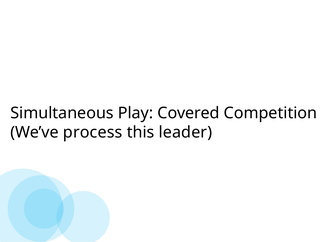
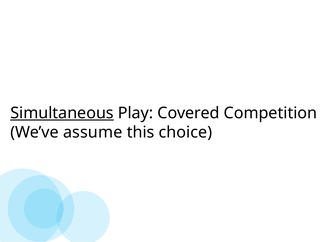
Simultaneous underline: none -> present
process: process -> assume
leader: leader -> choice
